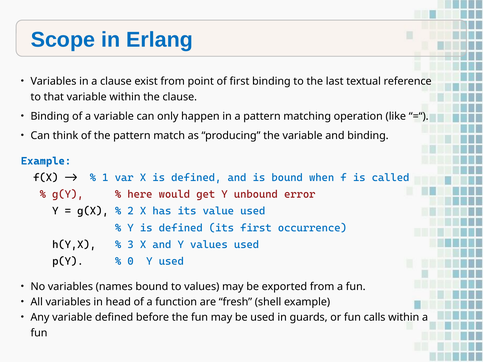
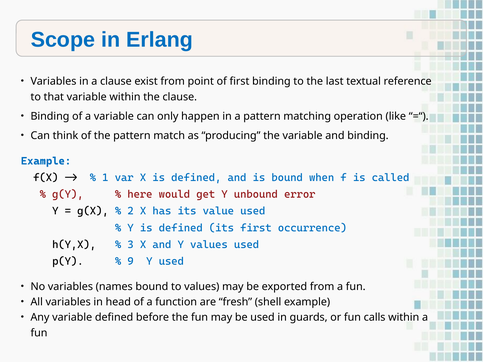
0: 0 -> 9
